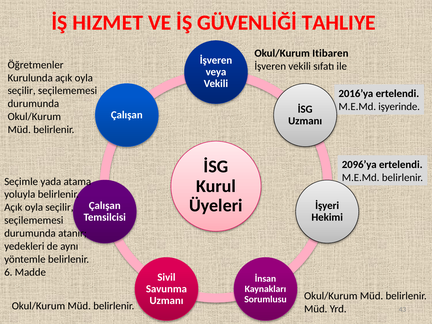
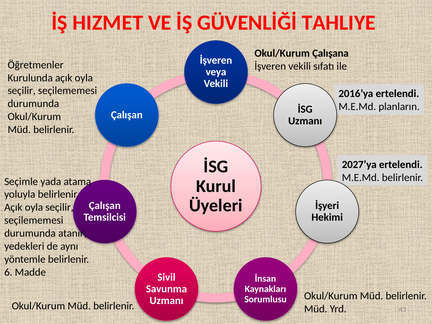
Itibaren: Itibaren -> Çalışana
işyerinde: işyerinde -> planların
2096’ya: 2096’ya -> 2027’ya
